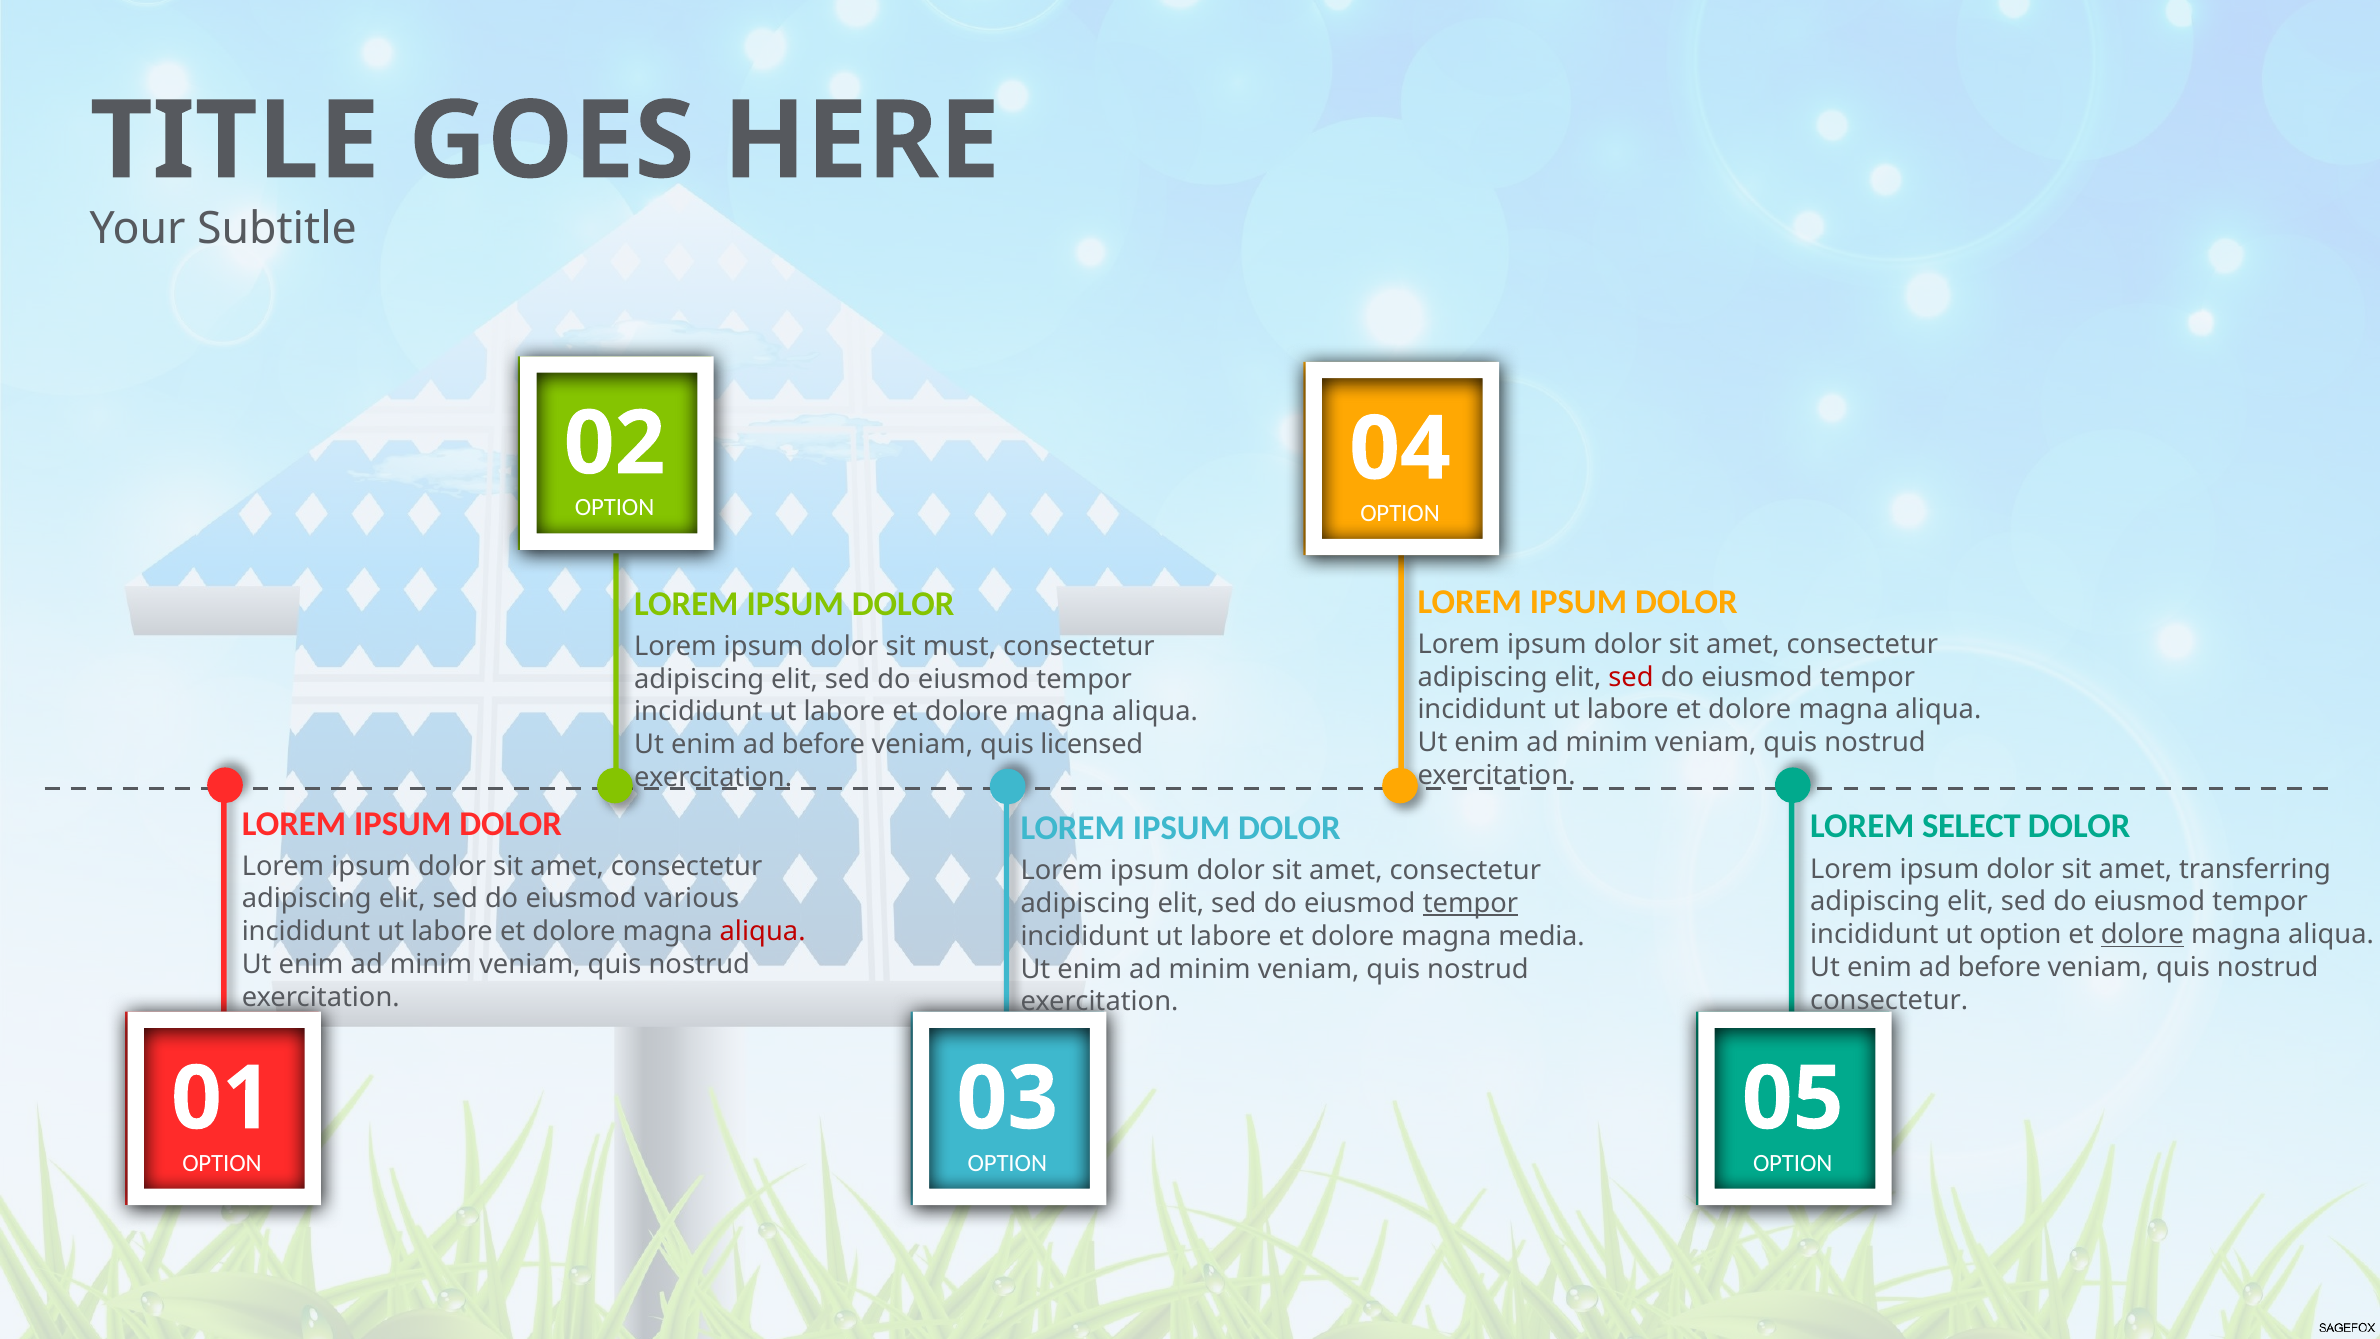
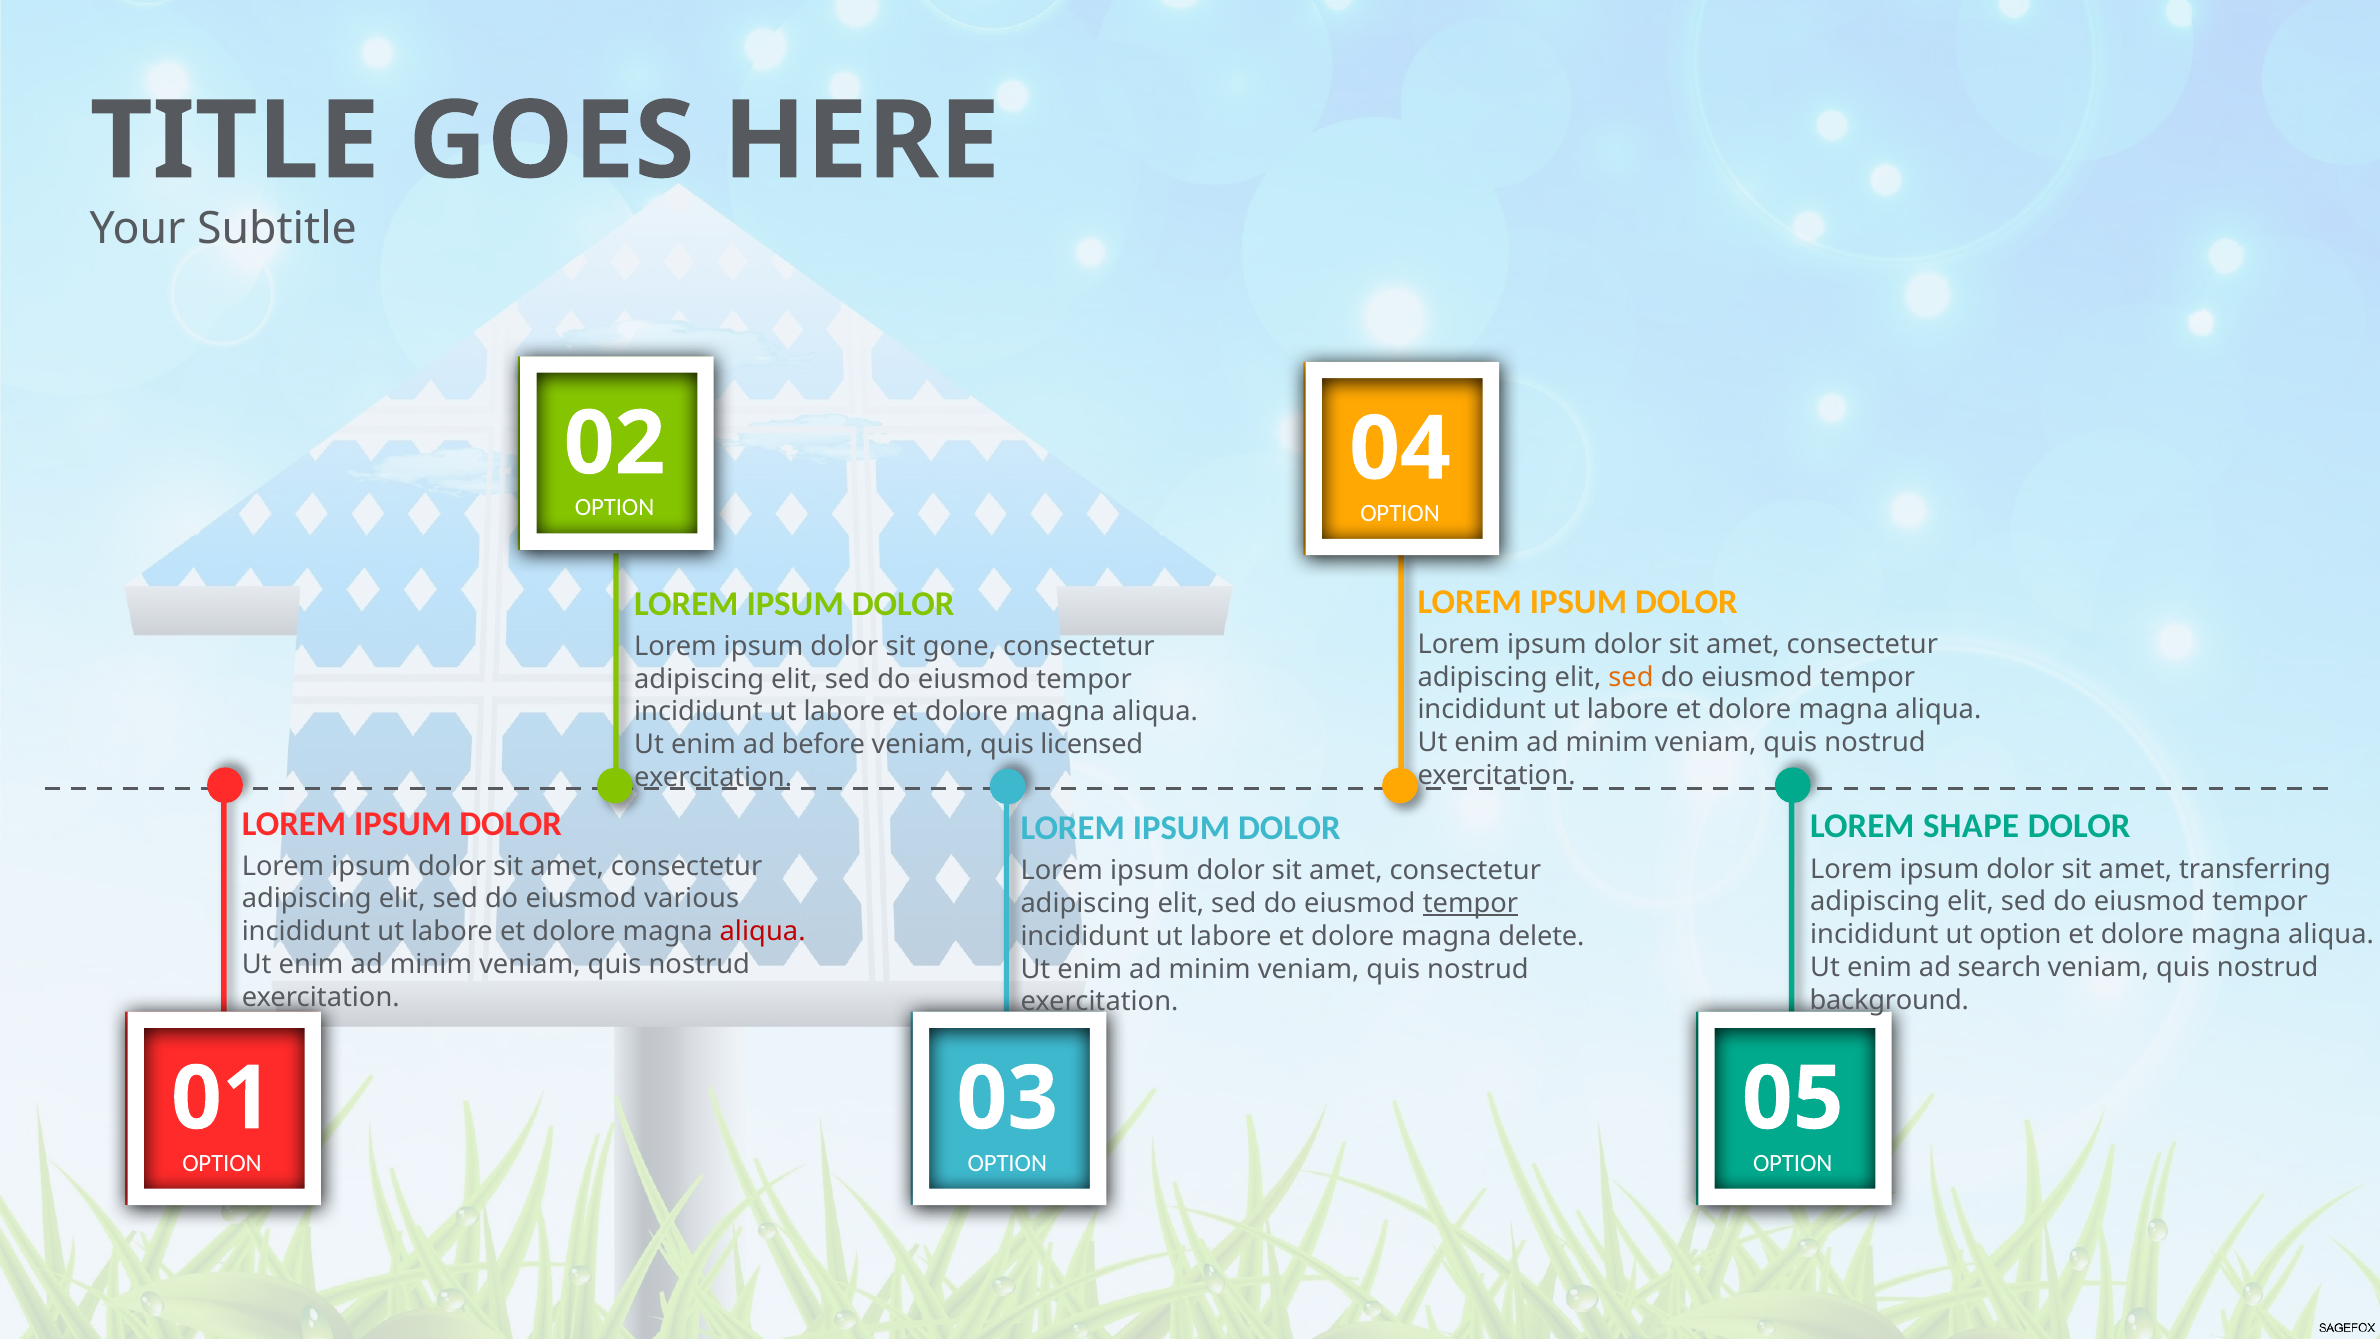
must: must -> gone
sed at (1631, 677) colour: red -> orange
SELECT: SELECT -> SHAPE
dolore at (2142, 935) underline: present -> none
media: media -> delete
before at (1999, 967): before -> search
consectetur at (1889, 1000): consectetur -> background
